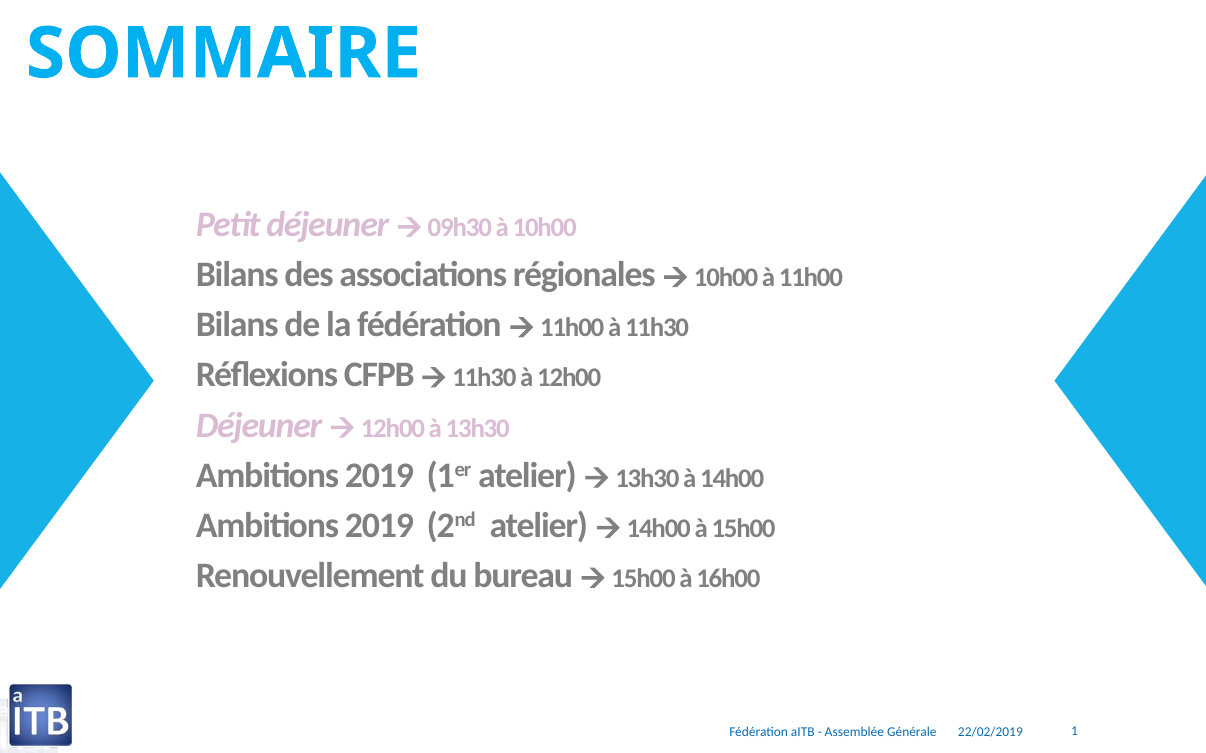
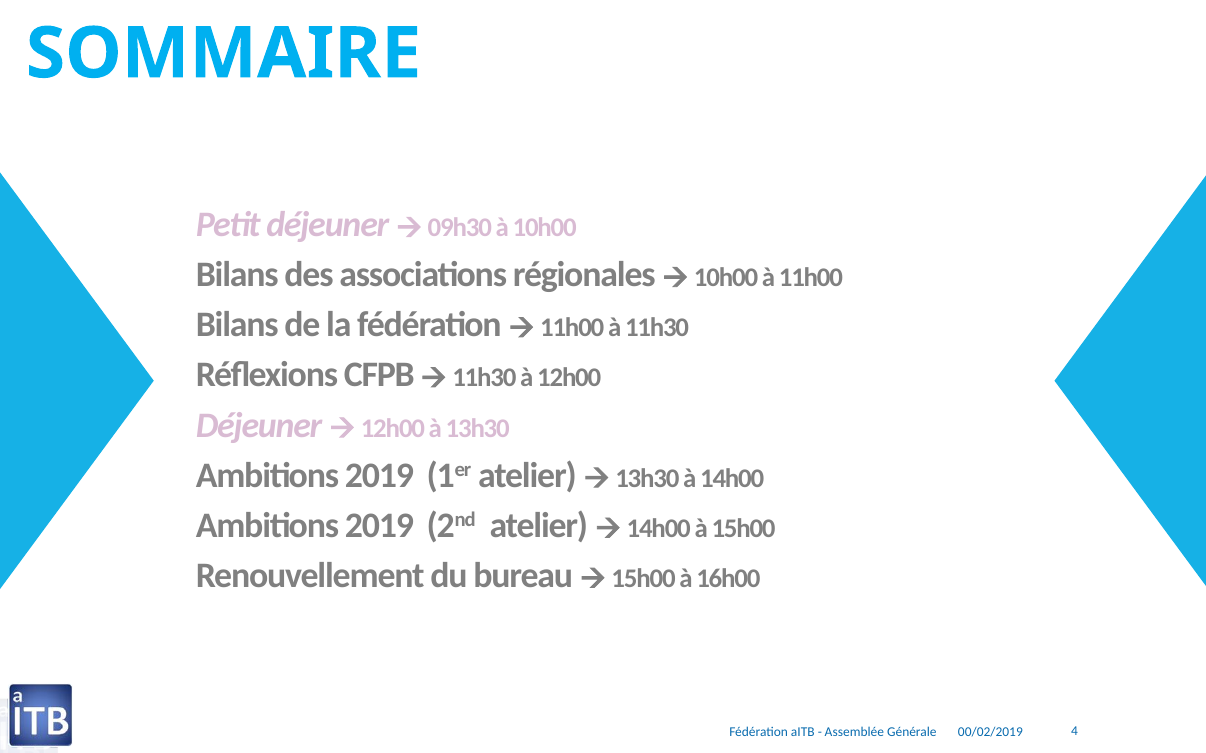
22/02/2019: 22/02/2019 -> 00/02/2019
1: 1 -> 4
